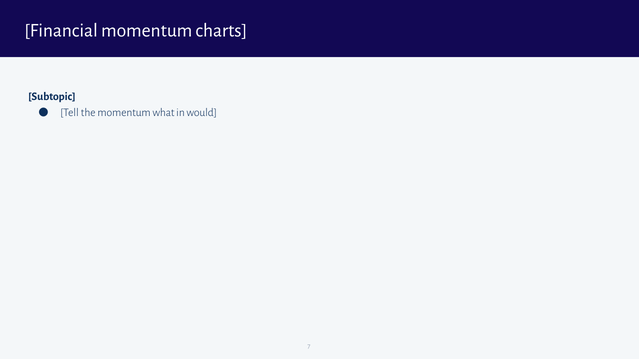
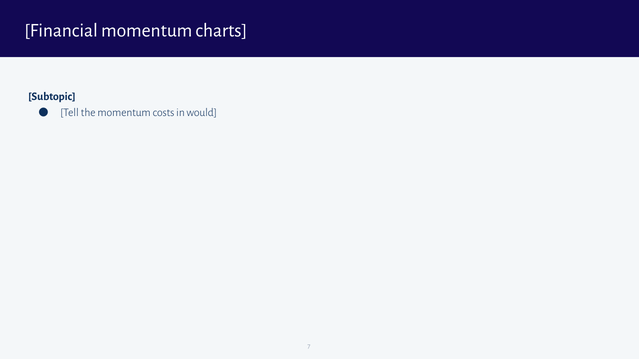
what: what -> costs
